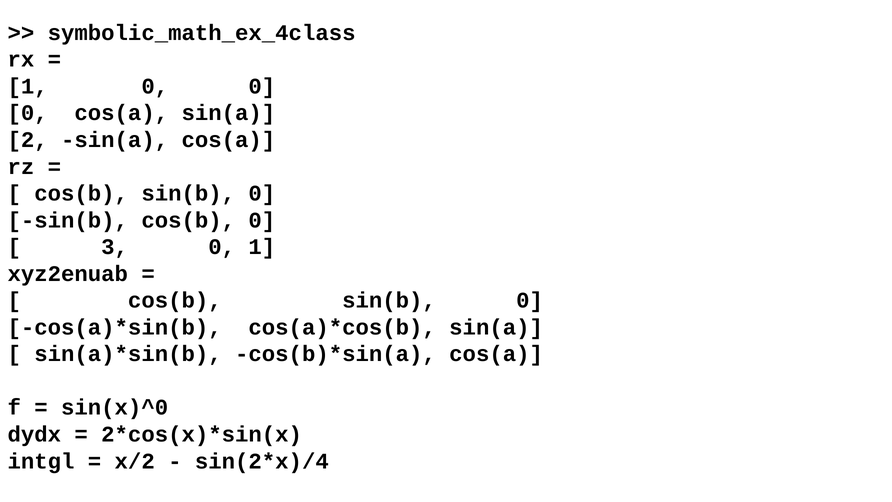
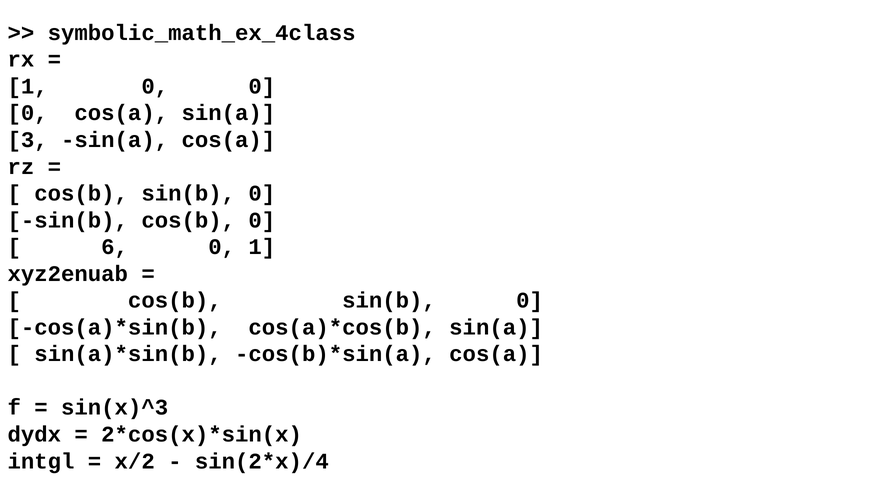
2: 2 -> 3
3: 3 -> 6
sin(x)^0: sin(x)^0 -> sin(x)^3
